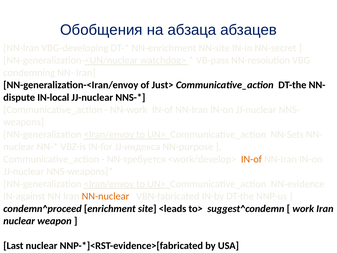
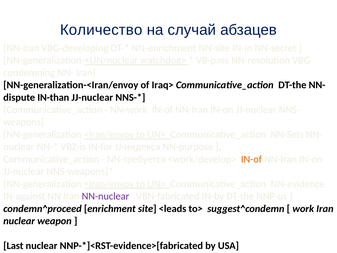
Обобщения: Обобщения -> Количество
абзаца: абзаца -> случай
Just>: Just> -> Iraq>
IN-local: IN-local -> IN-than
NN-nuclear colour: orange -> purple
